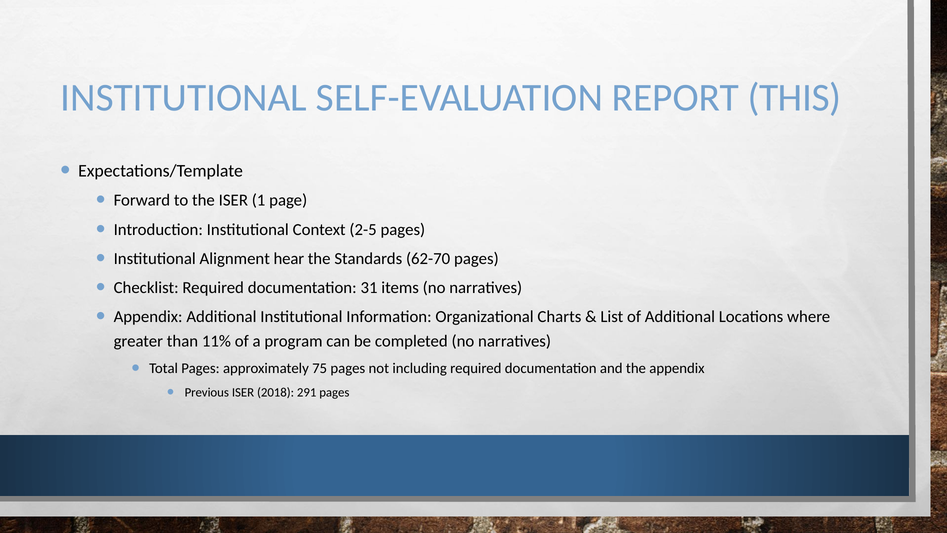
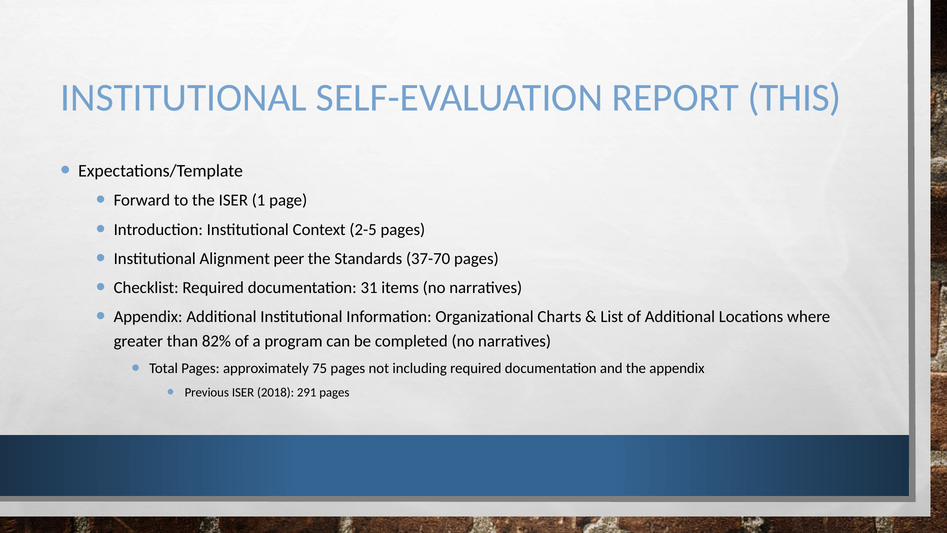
hear: hear -> peer
62-70: 62-70 -> 37-70
11%: 11% -> 82%
